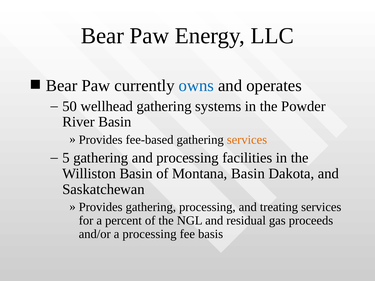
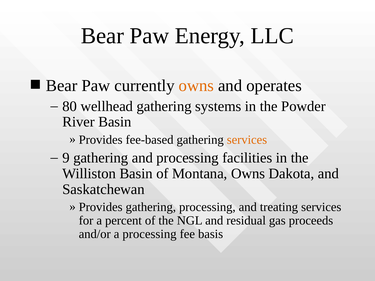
owns at (196, 86) colour: blue -> orange
50: 50 -> 80
5: 5 -> 9
Montana Basin: Basin -> Owns
